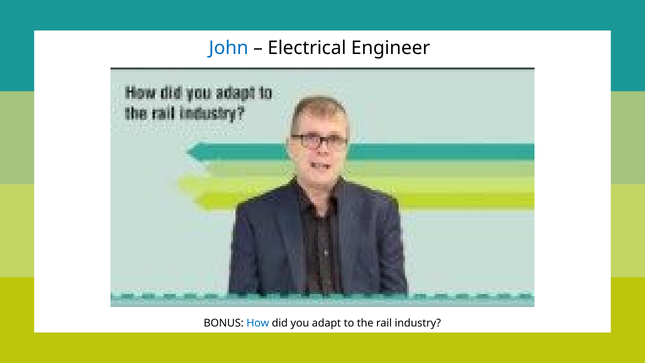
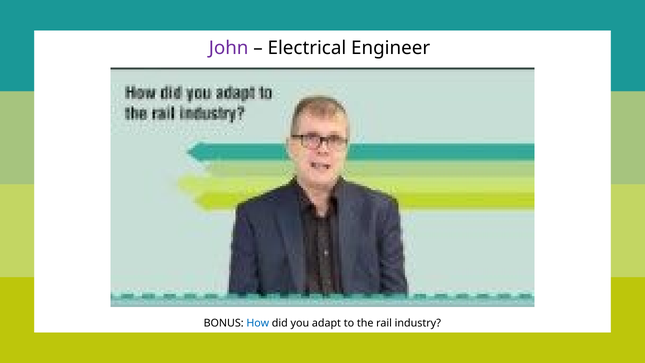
John colour: blue -> purple
